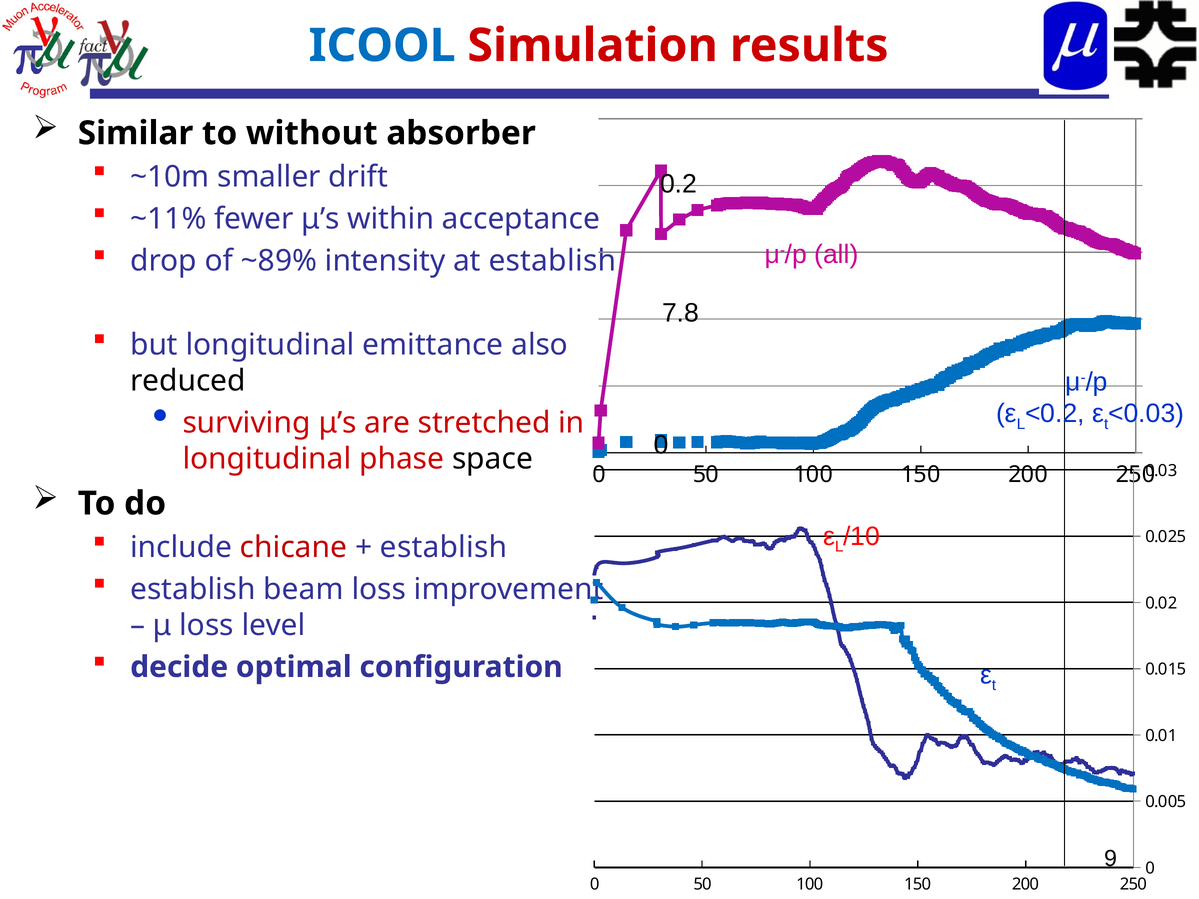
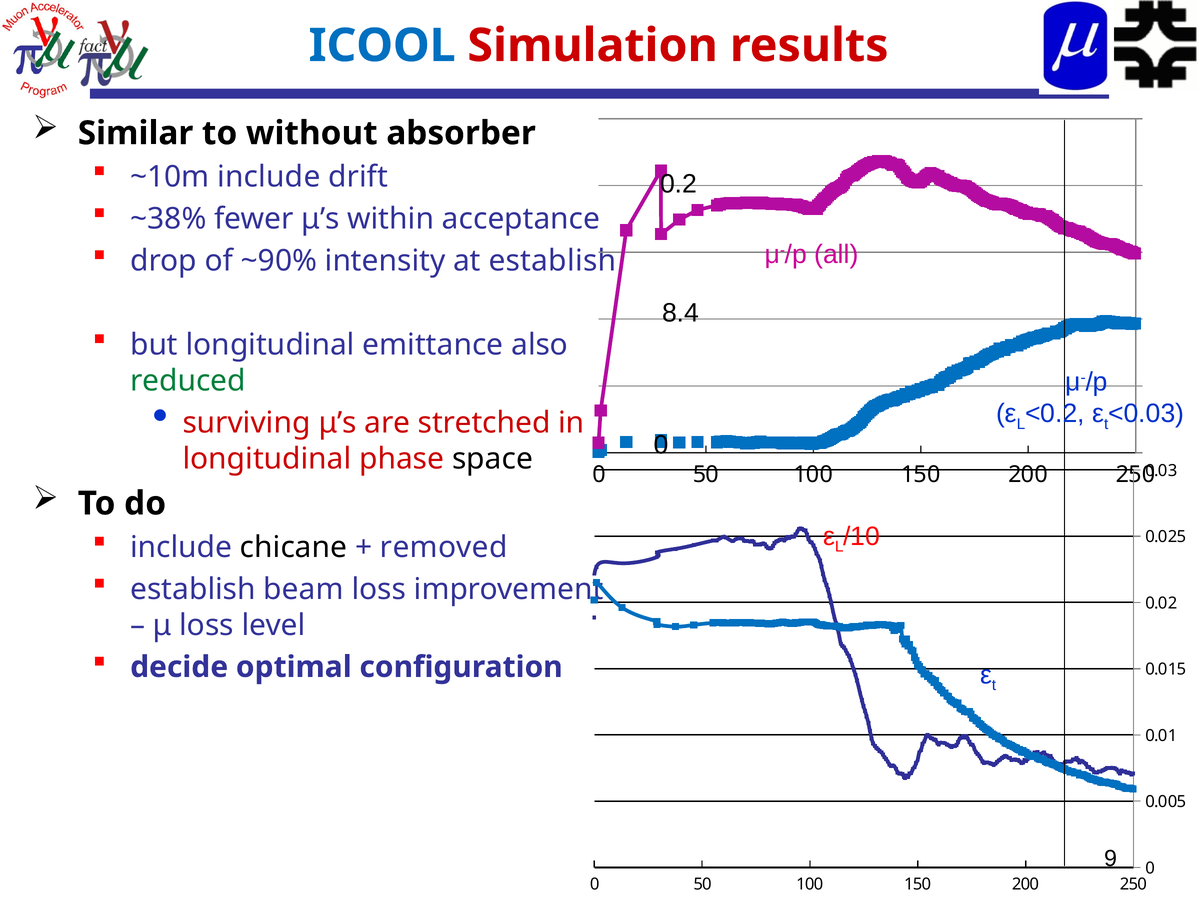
~10m smaller: smaller -> include
~11%: ~11% -> ~38%
~89%: ~89% -> ~90%
7.8: 7.8 -> 8.4
reduced colour: black -> green
chicane colour: red -> black
establish at (444, 547): establish -> removed
